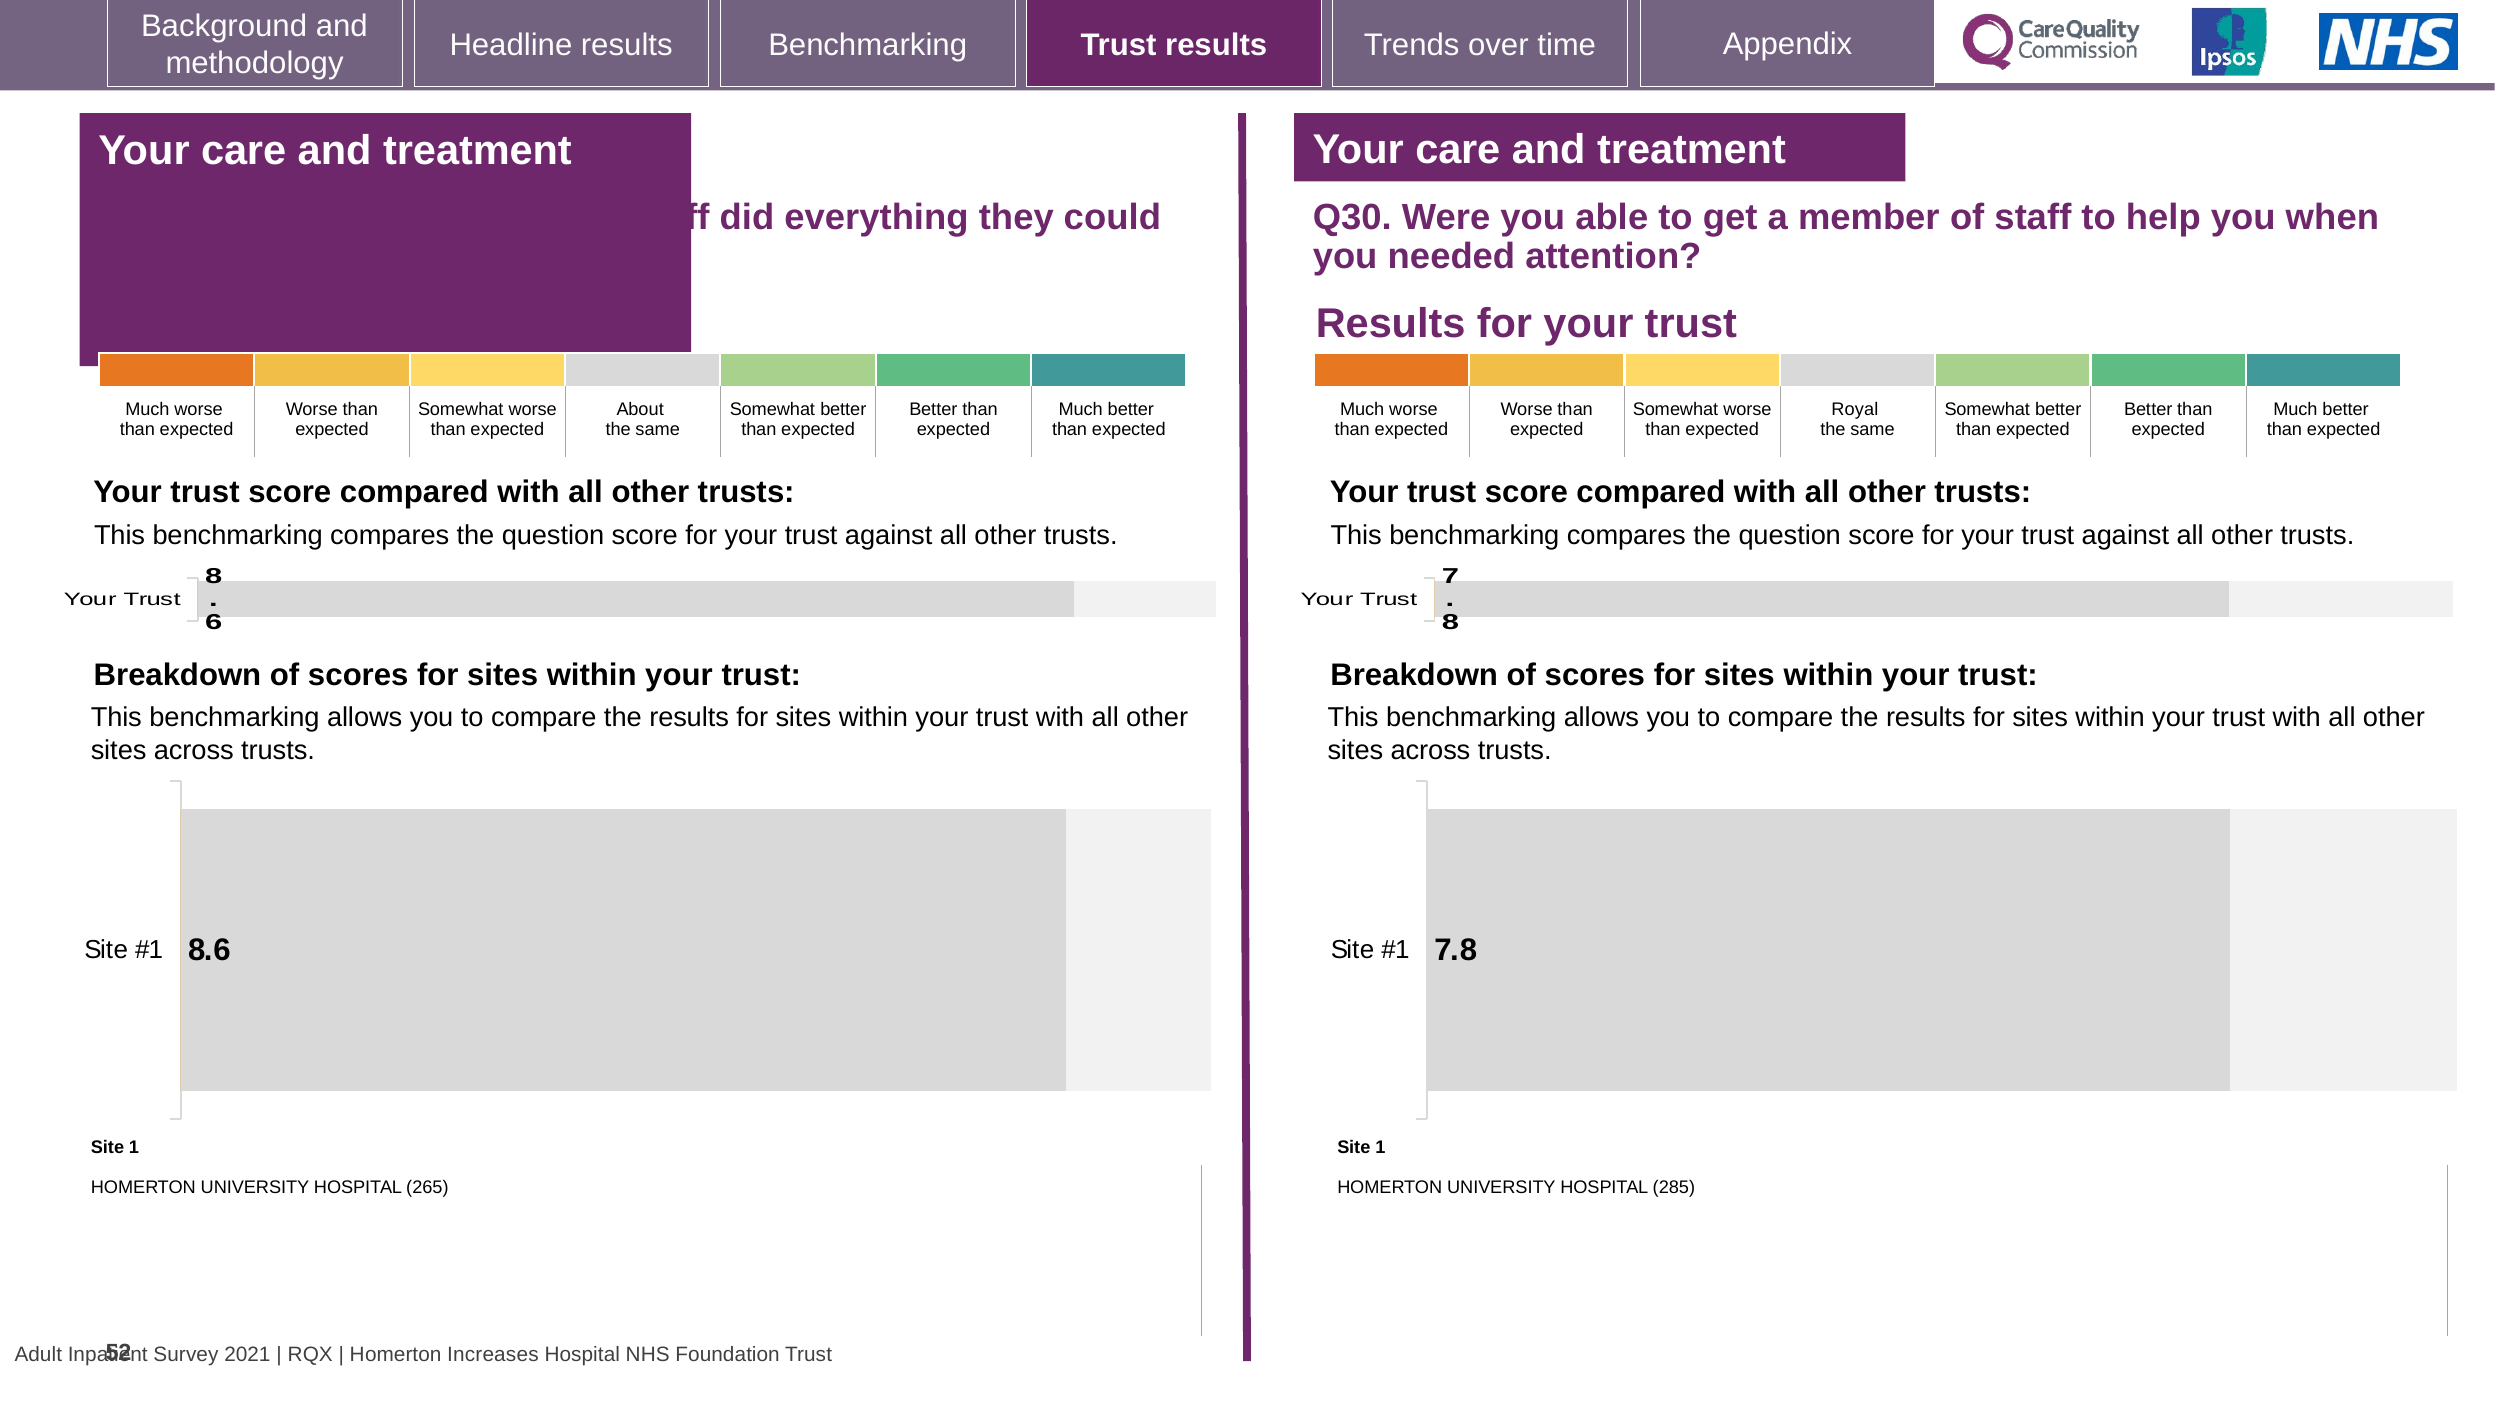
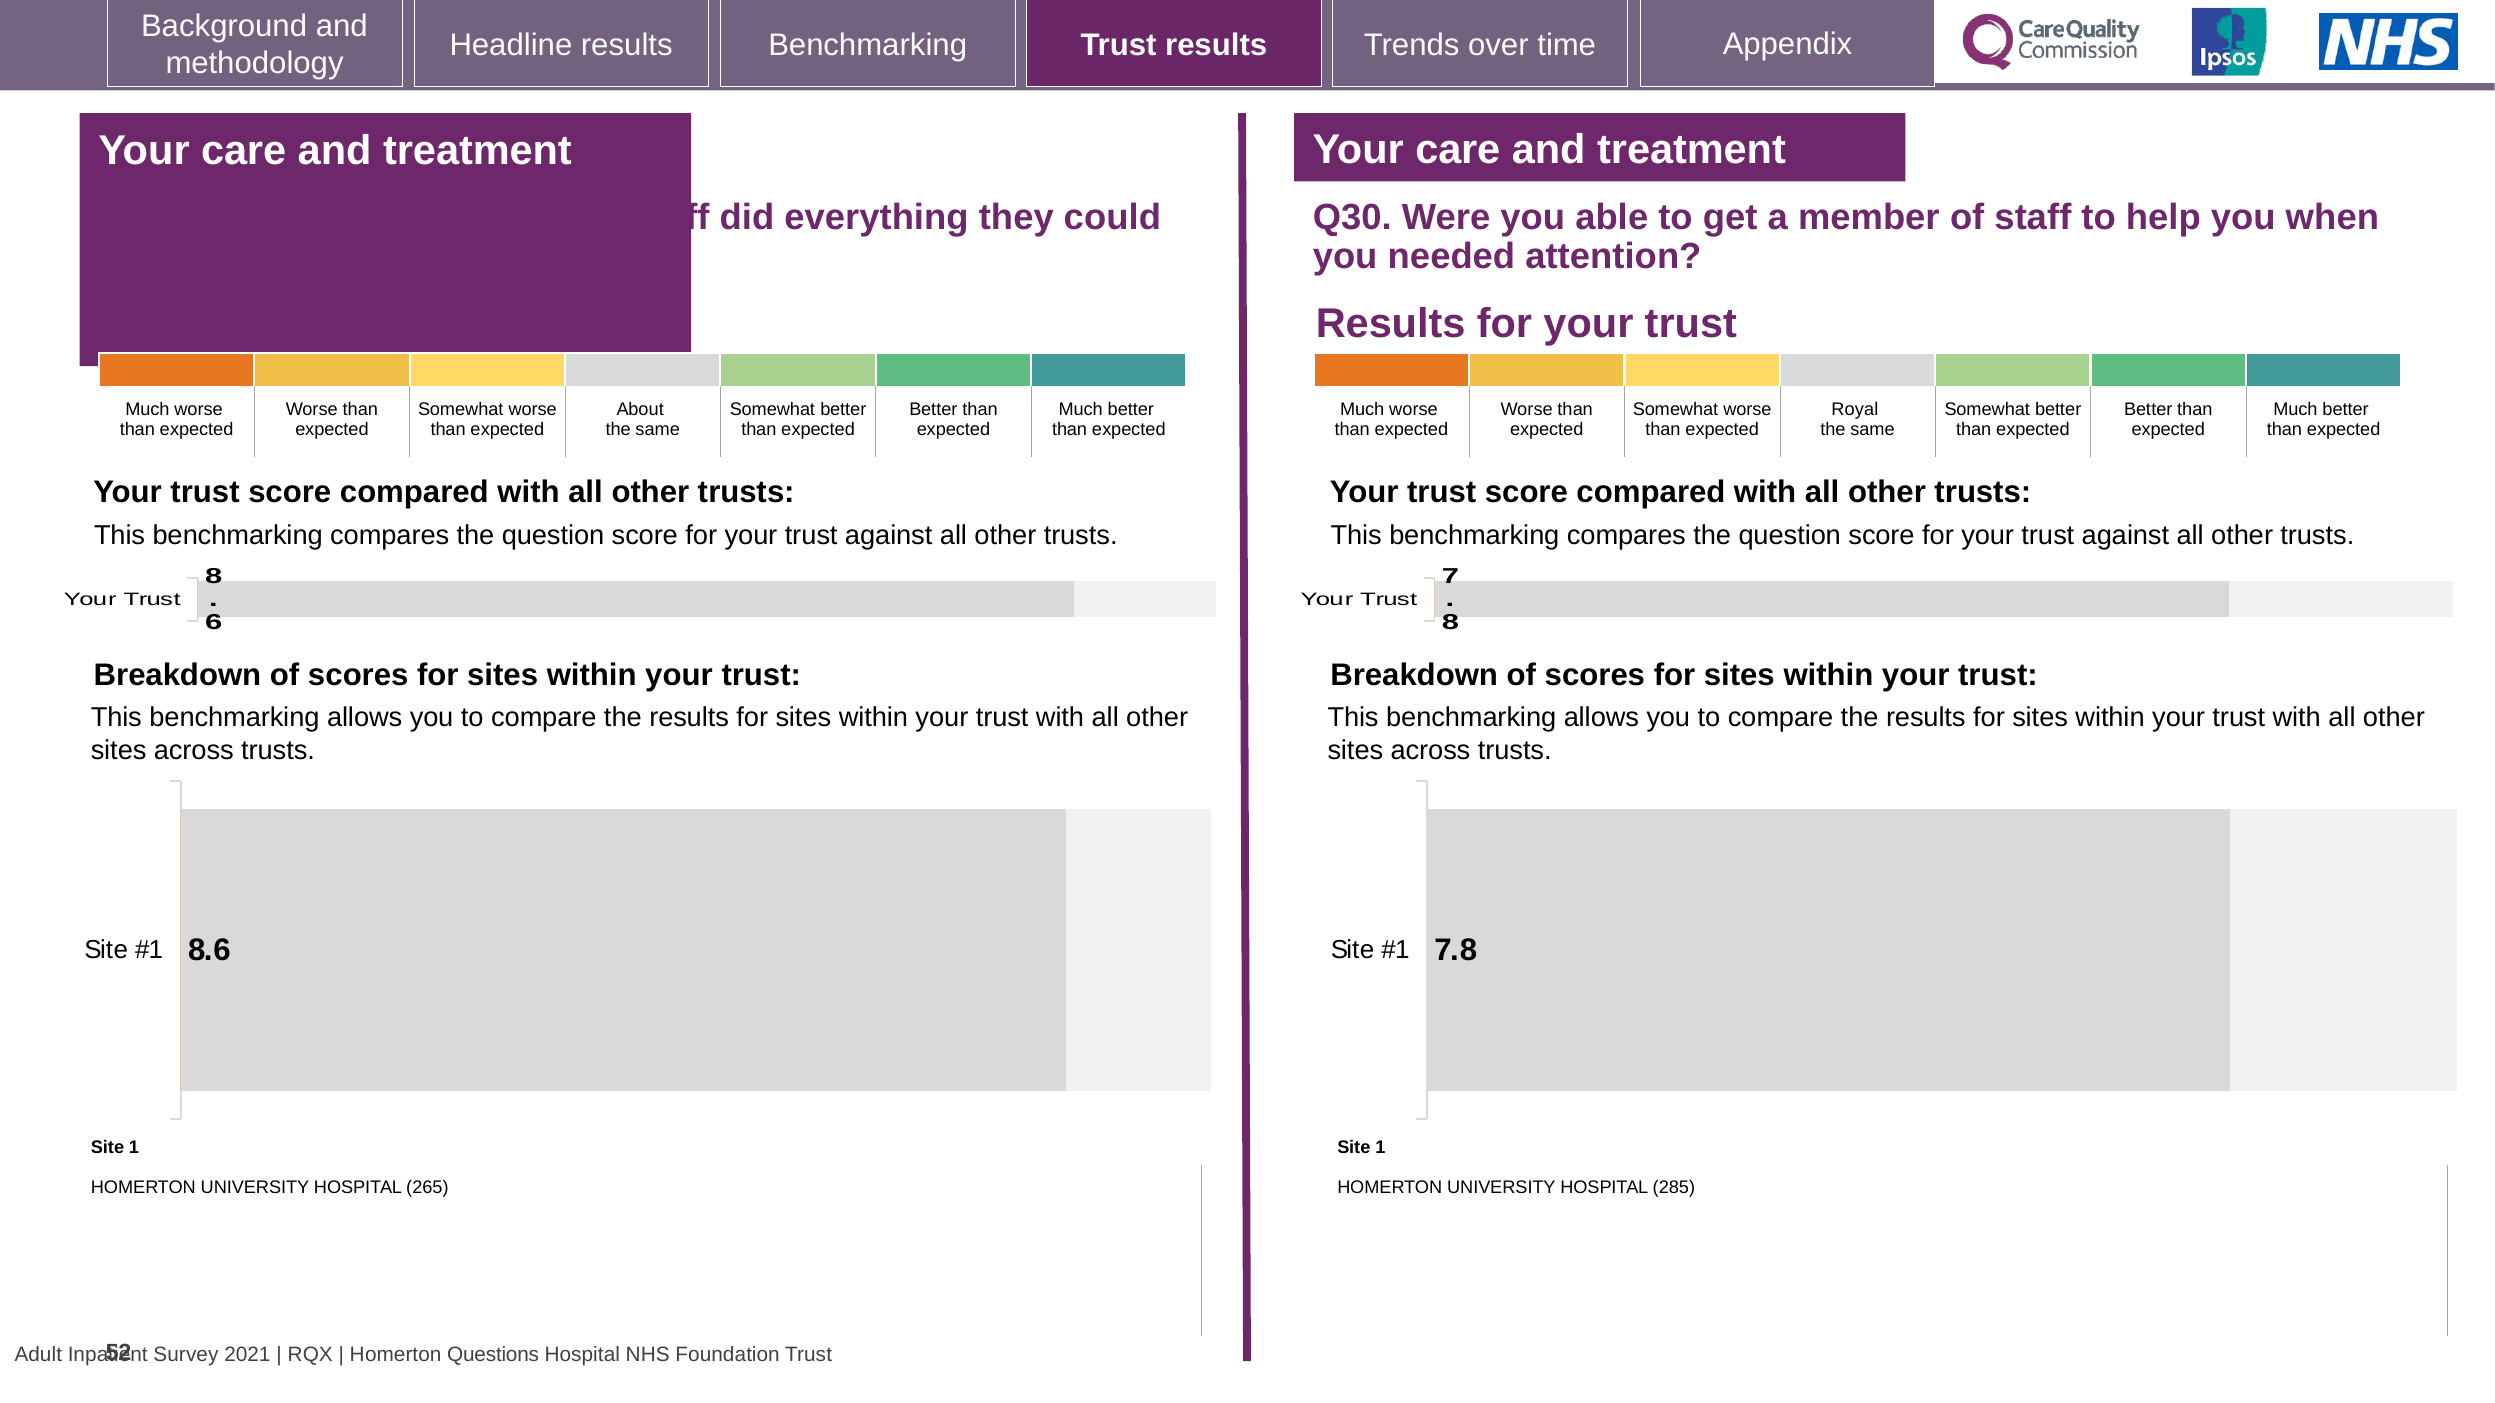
Increases: Increases -> Questions
